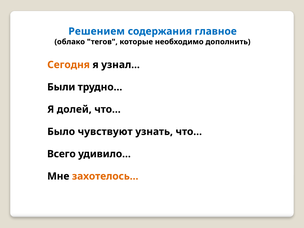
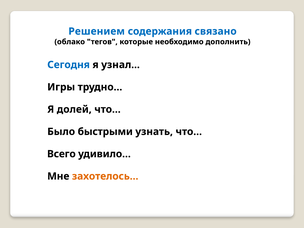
главное: главное -> связано
Сегодня colour: orange -> blue
Были: Были -> Игры
чувствуют: чувствуют -> быстрыми
